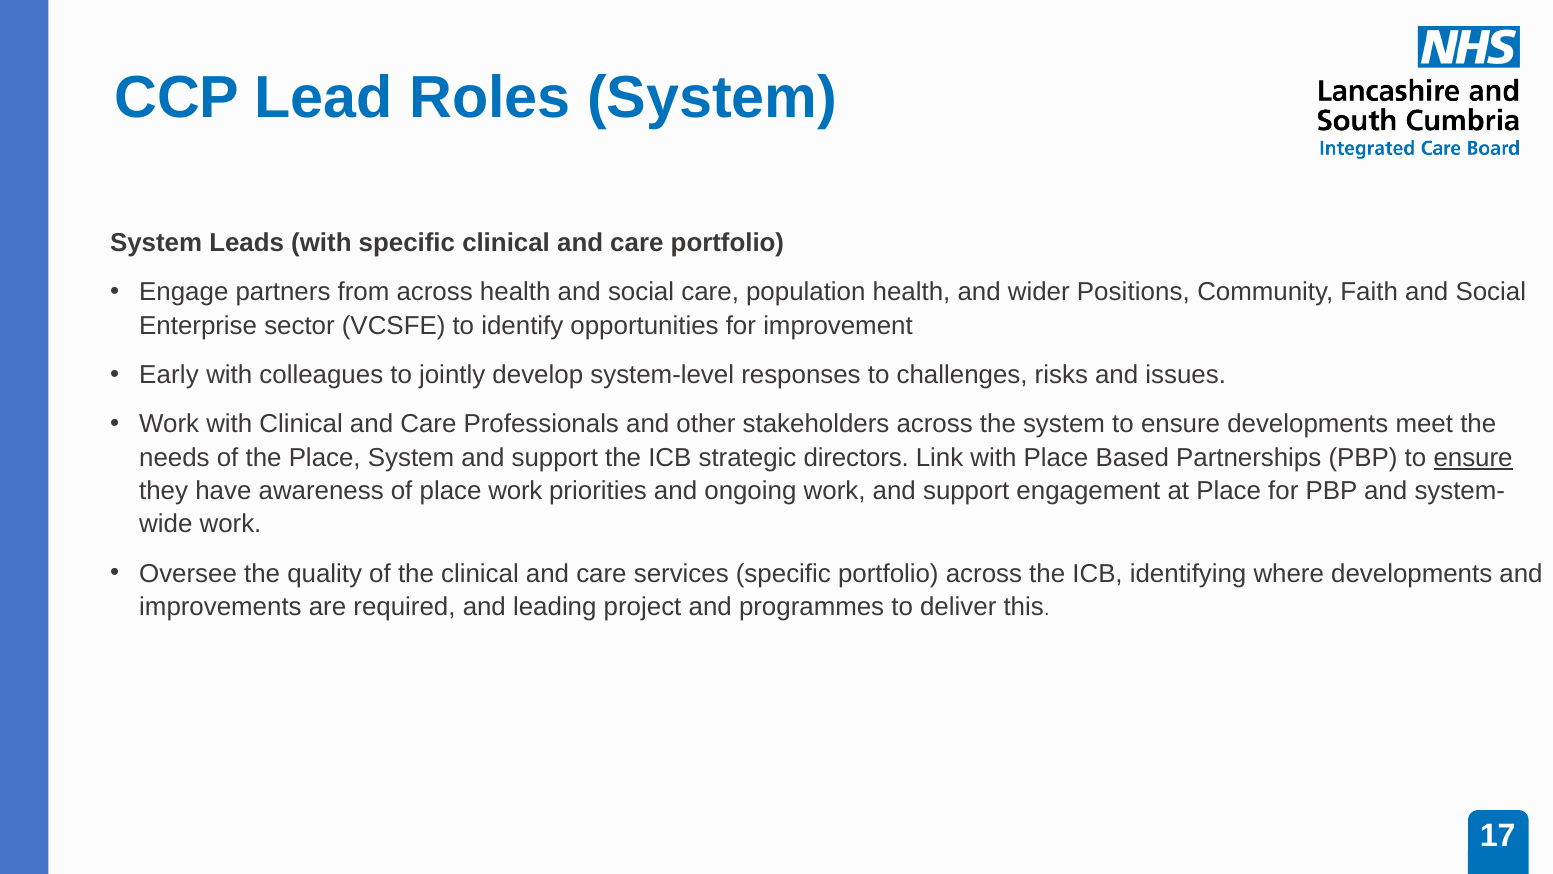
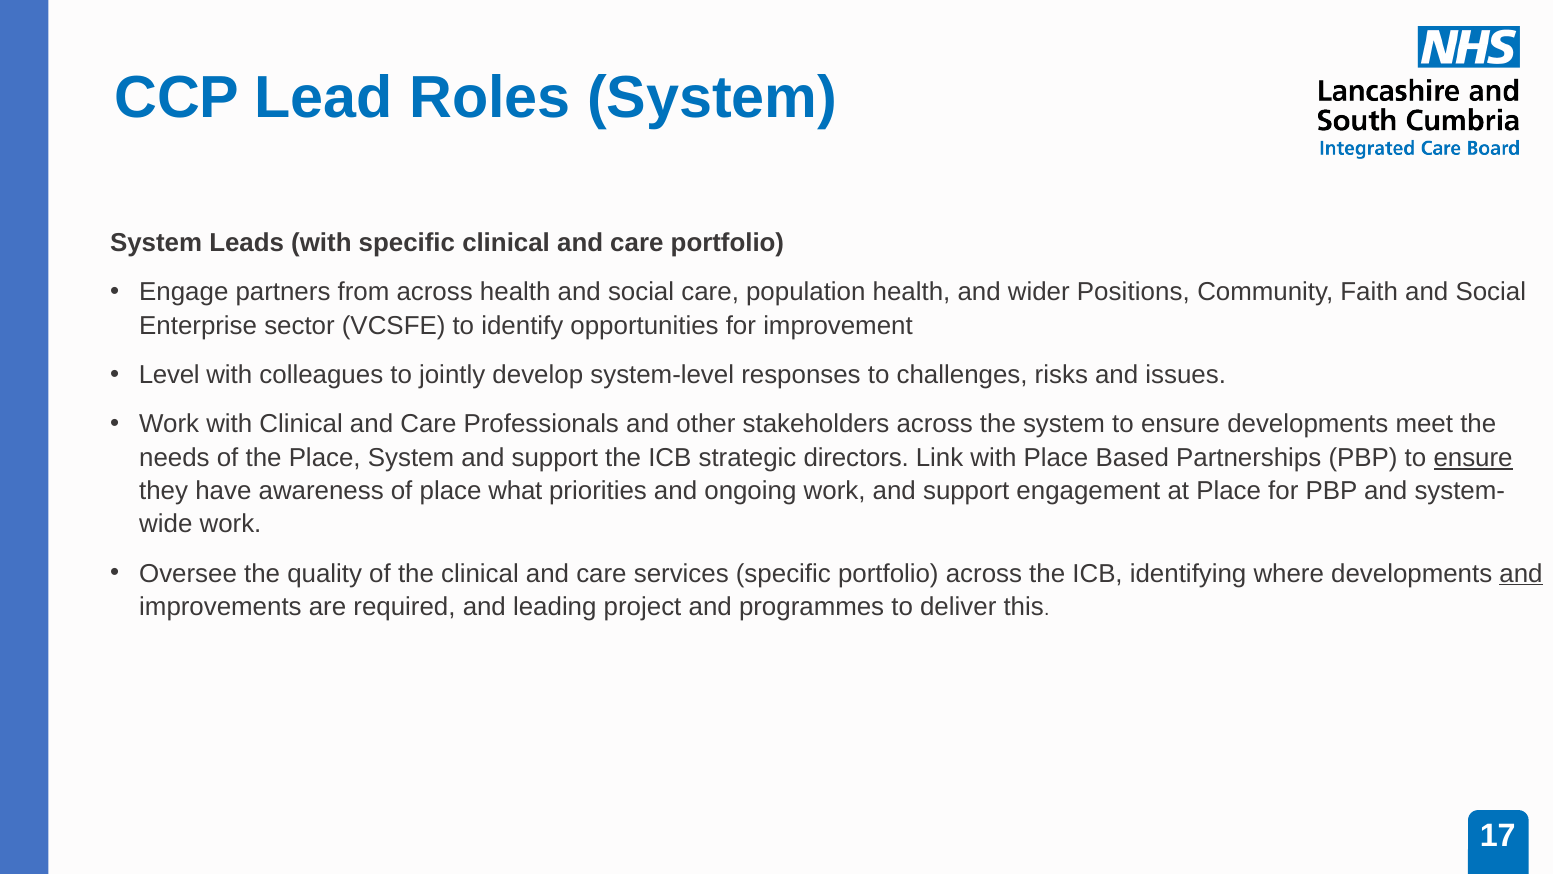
Early: Early -> Level
place work: work -> what
and at (1521, 573) underline: none -> present
